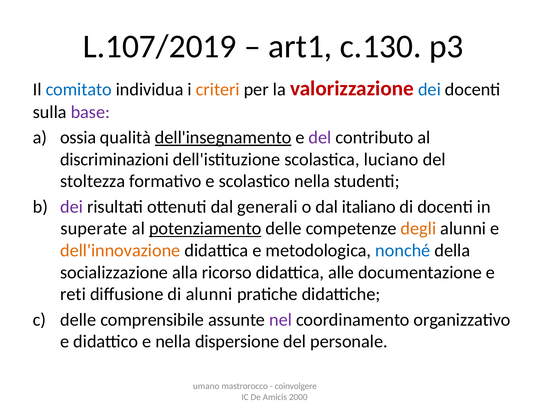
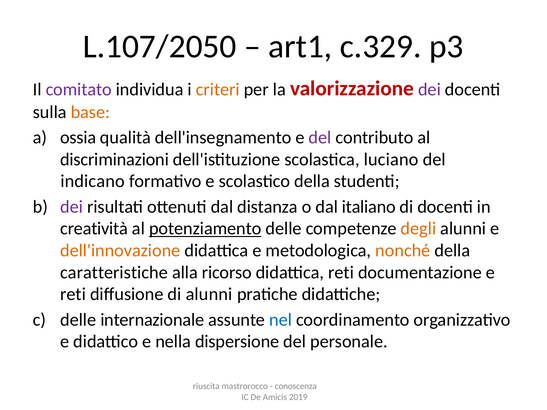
L.107/2019: L.107/2019 -> L.107/2050
c.130: c.130 -> c.329
comitato colour: blue -> purple
dei at (429, 90) colour: blue -> purple
base colour: purple -> orange
dell'insegnamento underline: present -> none
stoltezza: stoltezza -> indicano
scolastico nella: nella -> della
generali: generali -> distanza
superate: superate -> creatività
nonché colour: blue -> orange
socializzazione: socializzazione -> caratteristiche
didattica alle: alle -> reti
comprensibile: comprensibile -> internazionale
nel colour: purple -> blue
umano: umano -> riuscita
coinvolgere: coinvolgere -> conoscenza
2000: 2000 -> 2019
